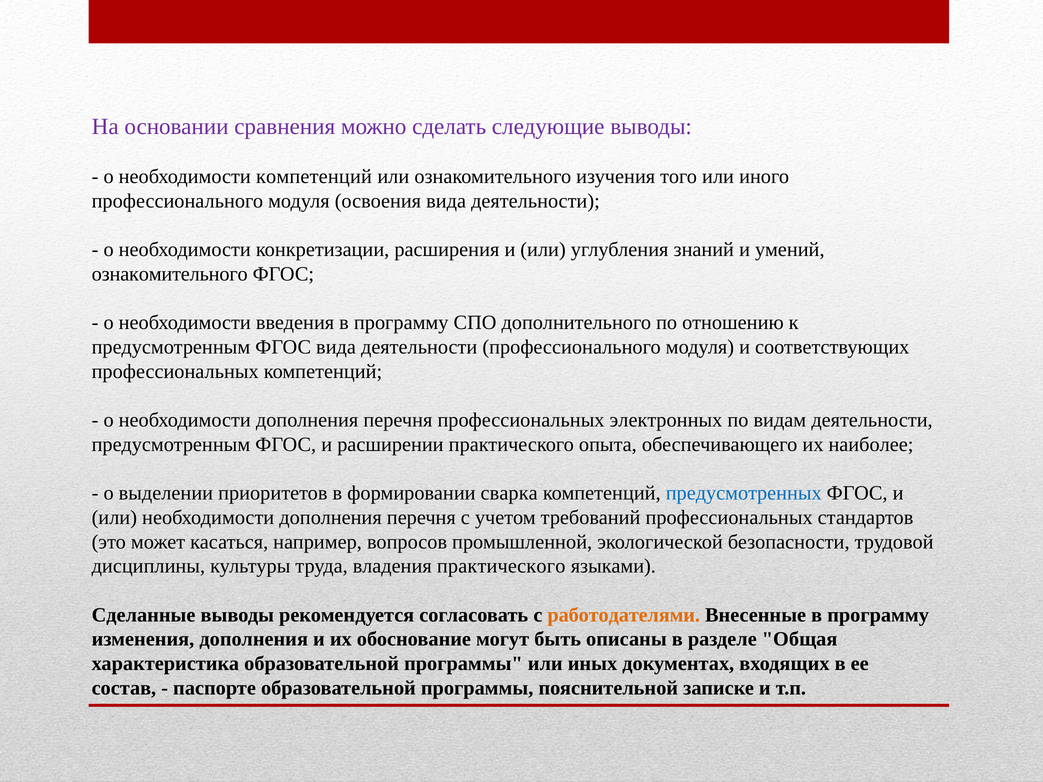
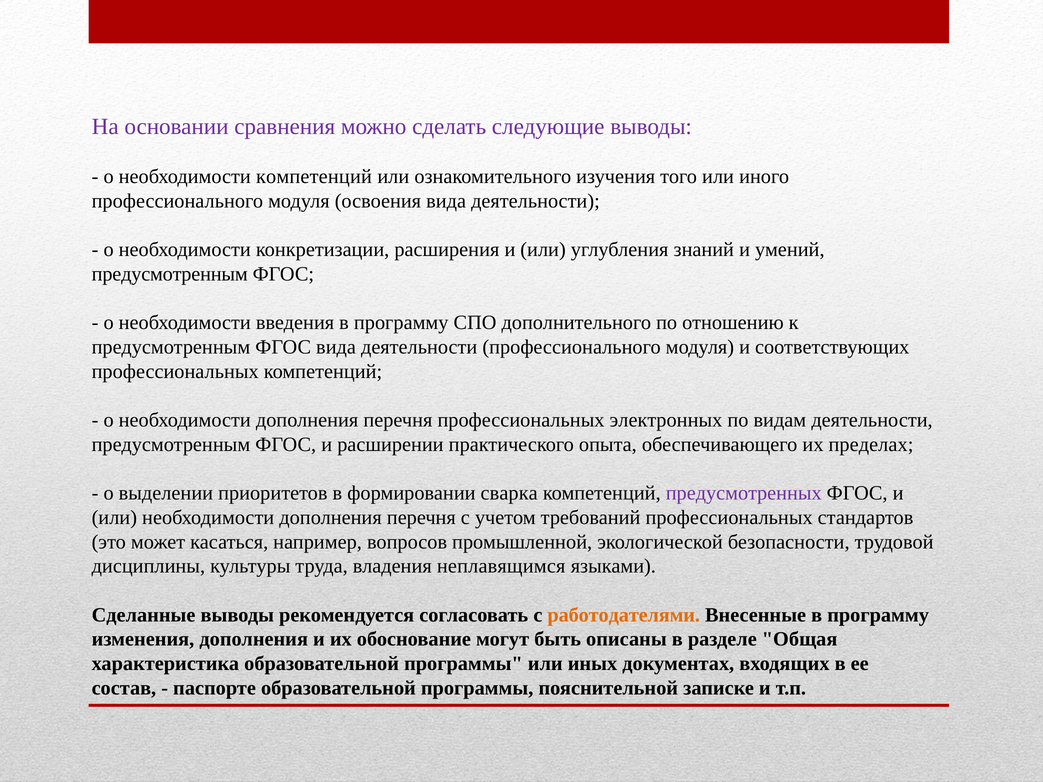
ознакомительного at (170, 274): ознакомительного -> предусмотренным
наиболее: наиболее -> пределах
предусмотренных colour: blue -> purple
владения практического: практического -> неплавящимся
